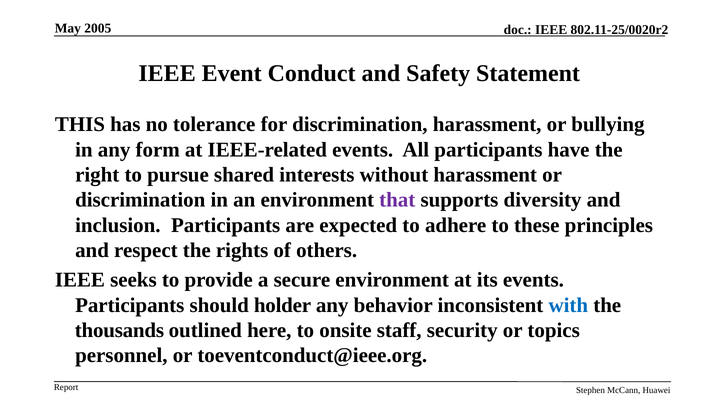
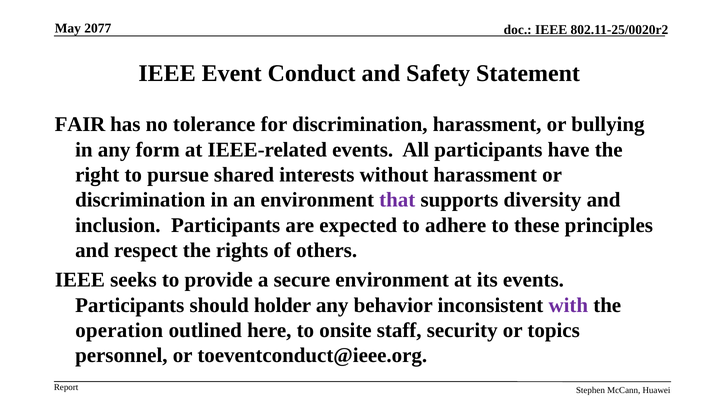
2005: 2005 -> 2077
THIS: THIS -> FAIR
with colour: blue -> purple
thousands: thousands -> operation
